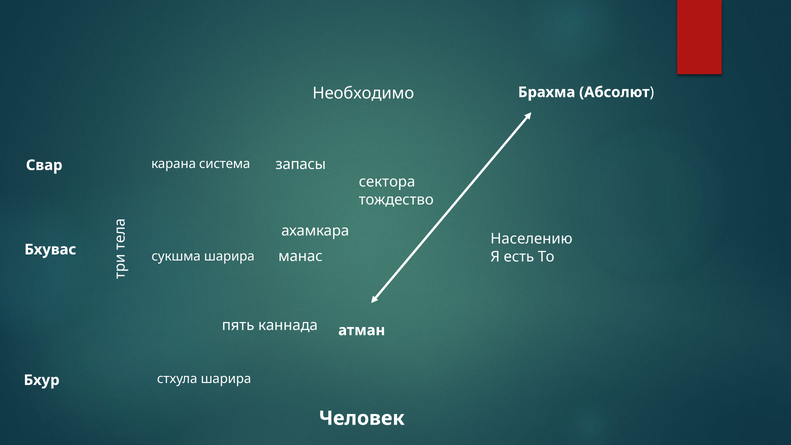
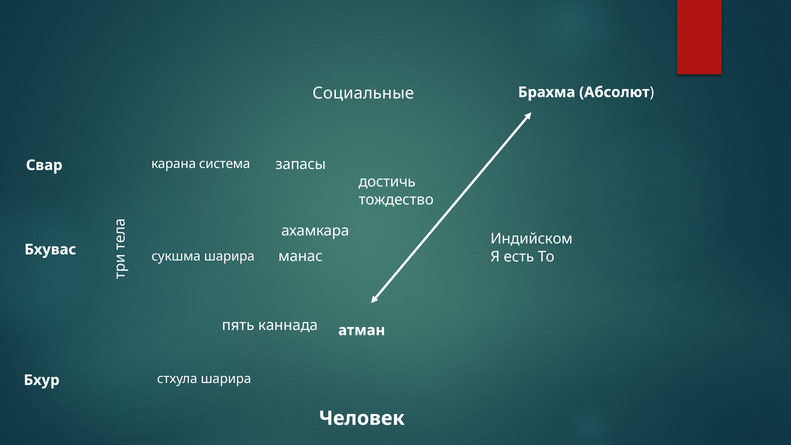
Необходимо: Необходимо -> Социальные
сектора: сектора -> достичь
Населению: Населению -> Индийском
